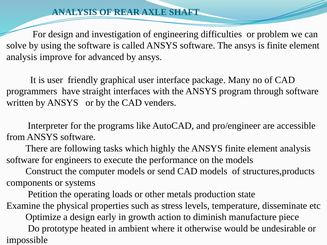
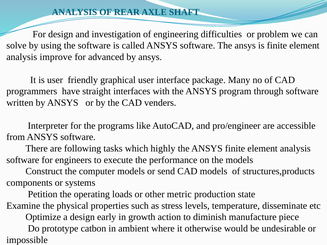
metals: metals -> metric
heated: heated -> catbon
